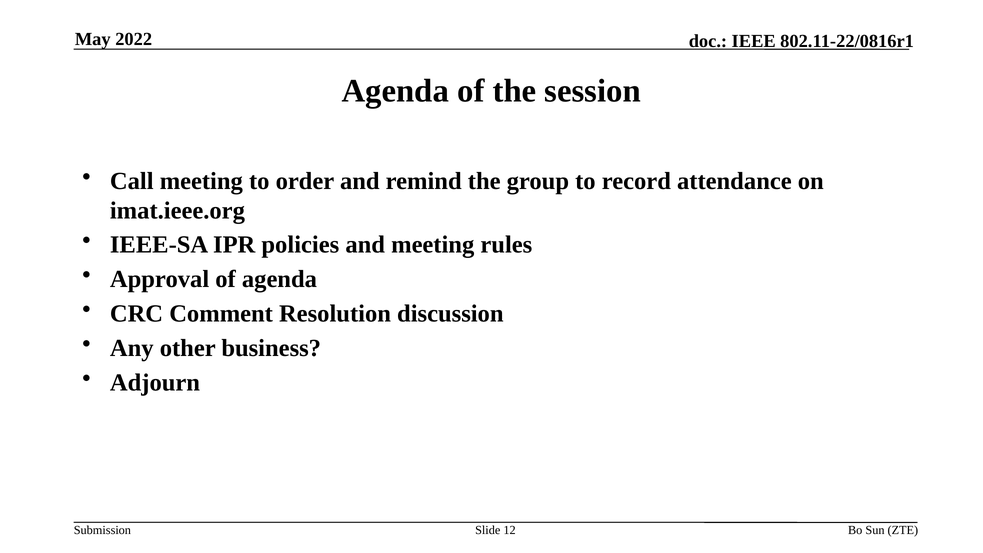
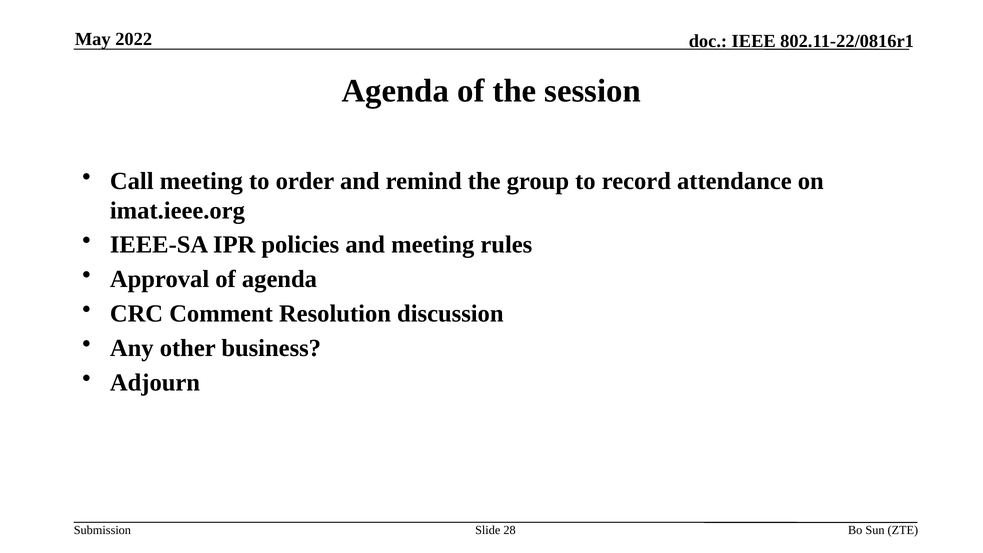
12: 12 -> 28
